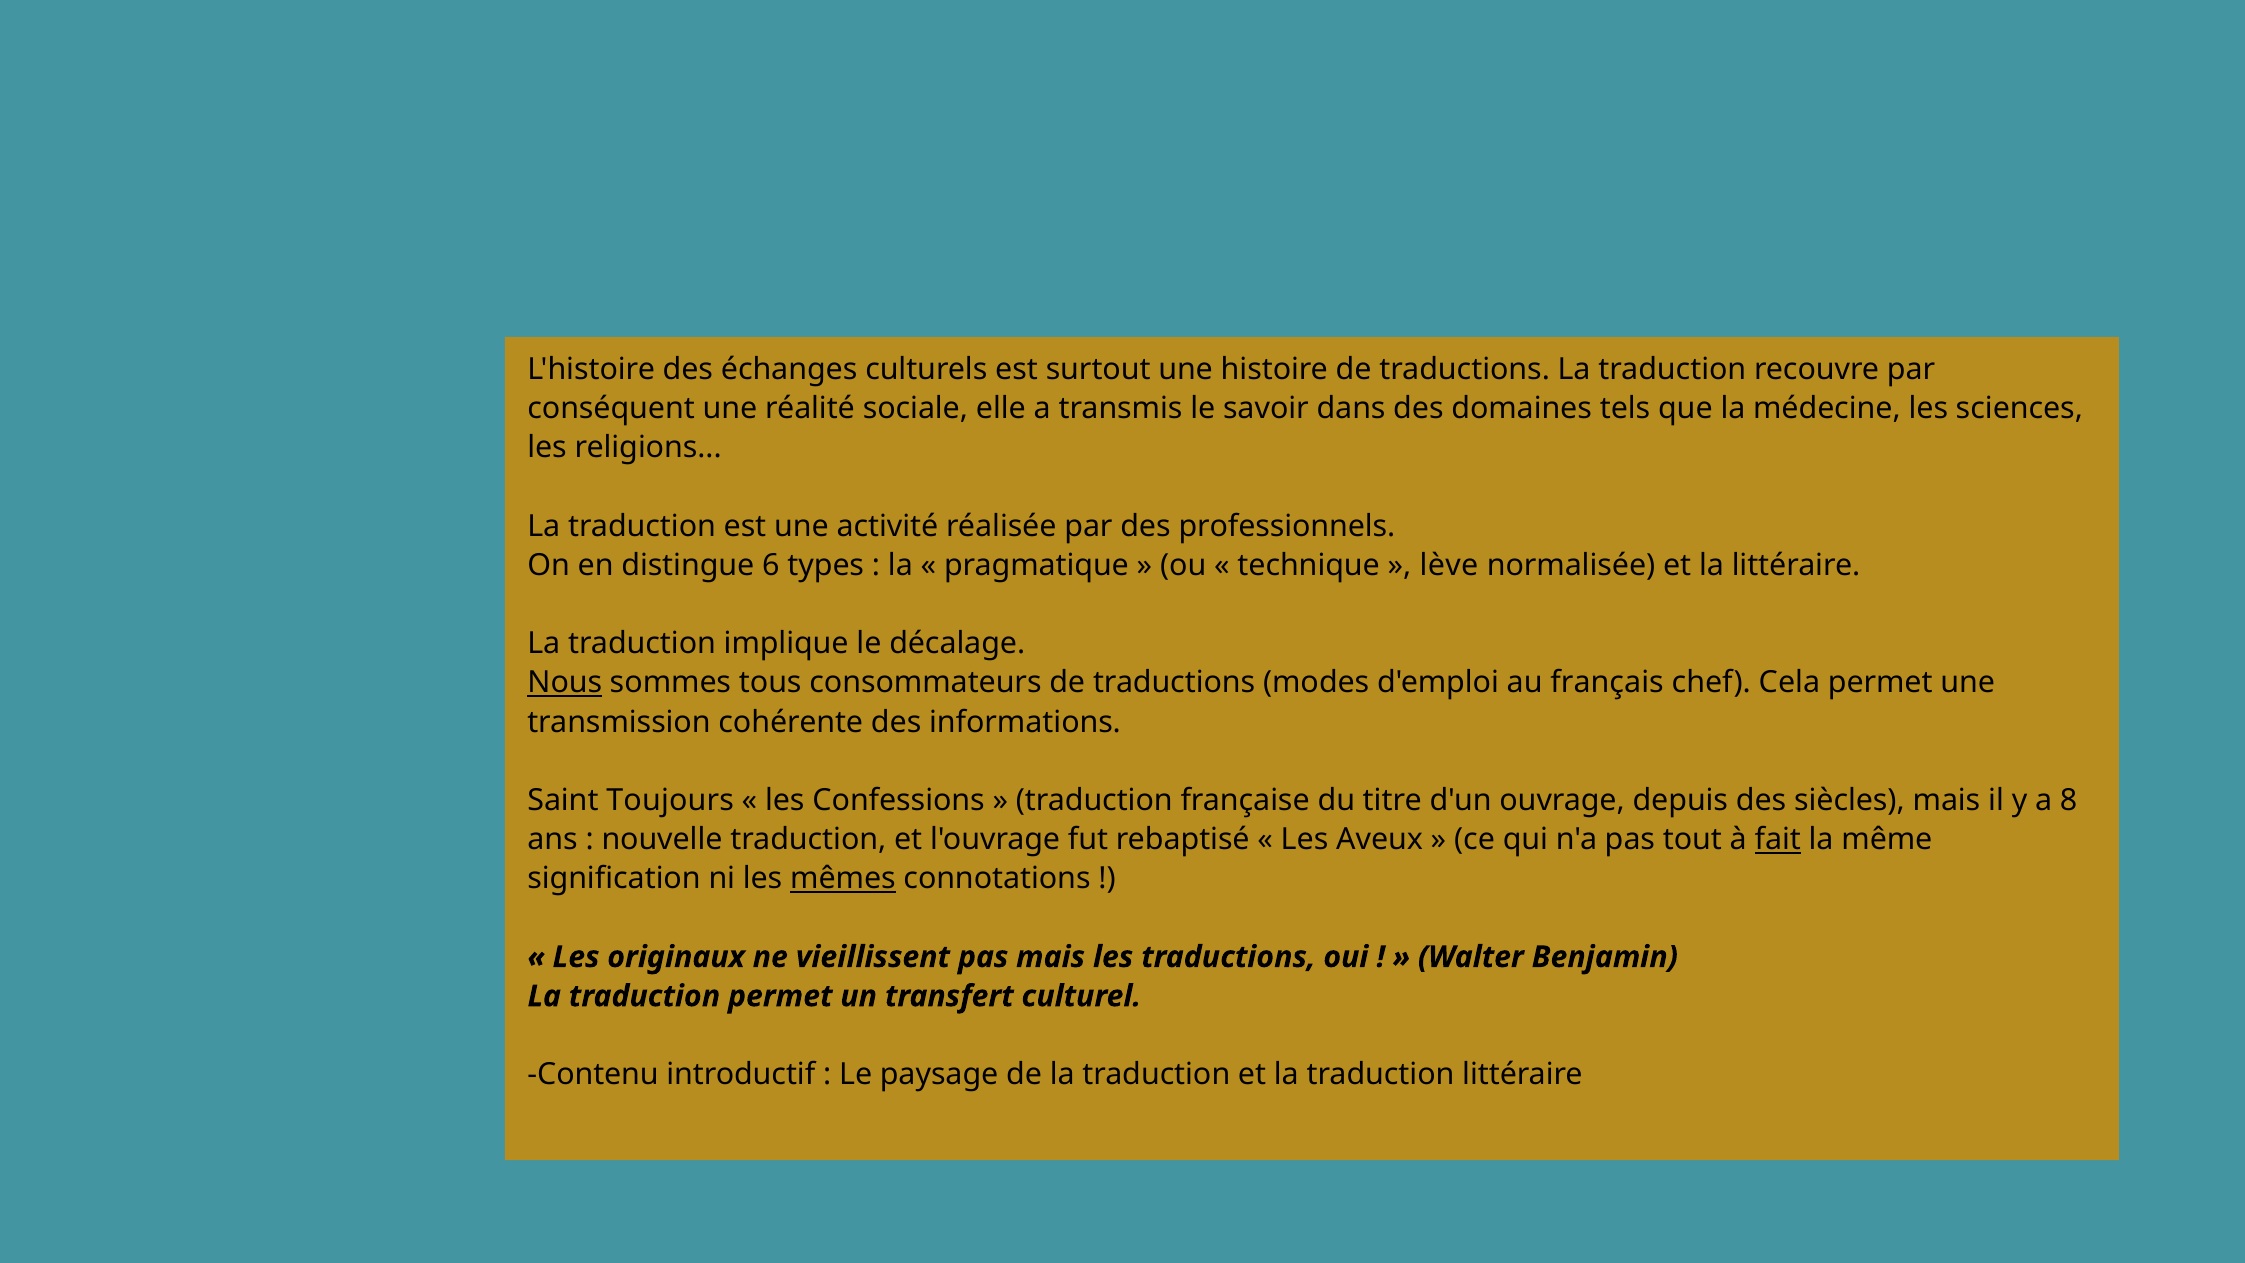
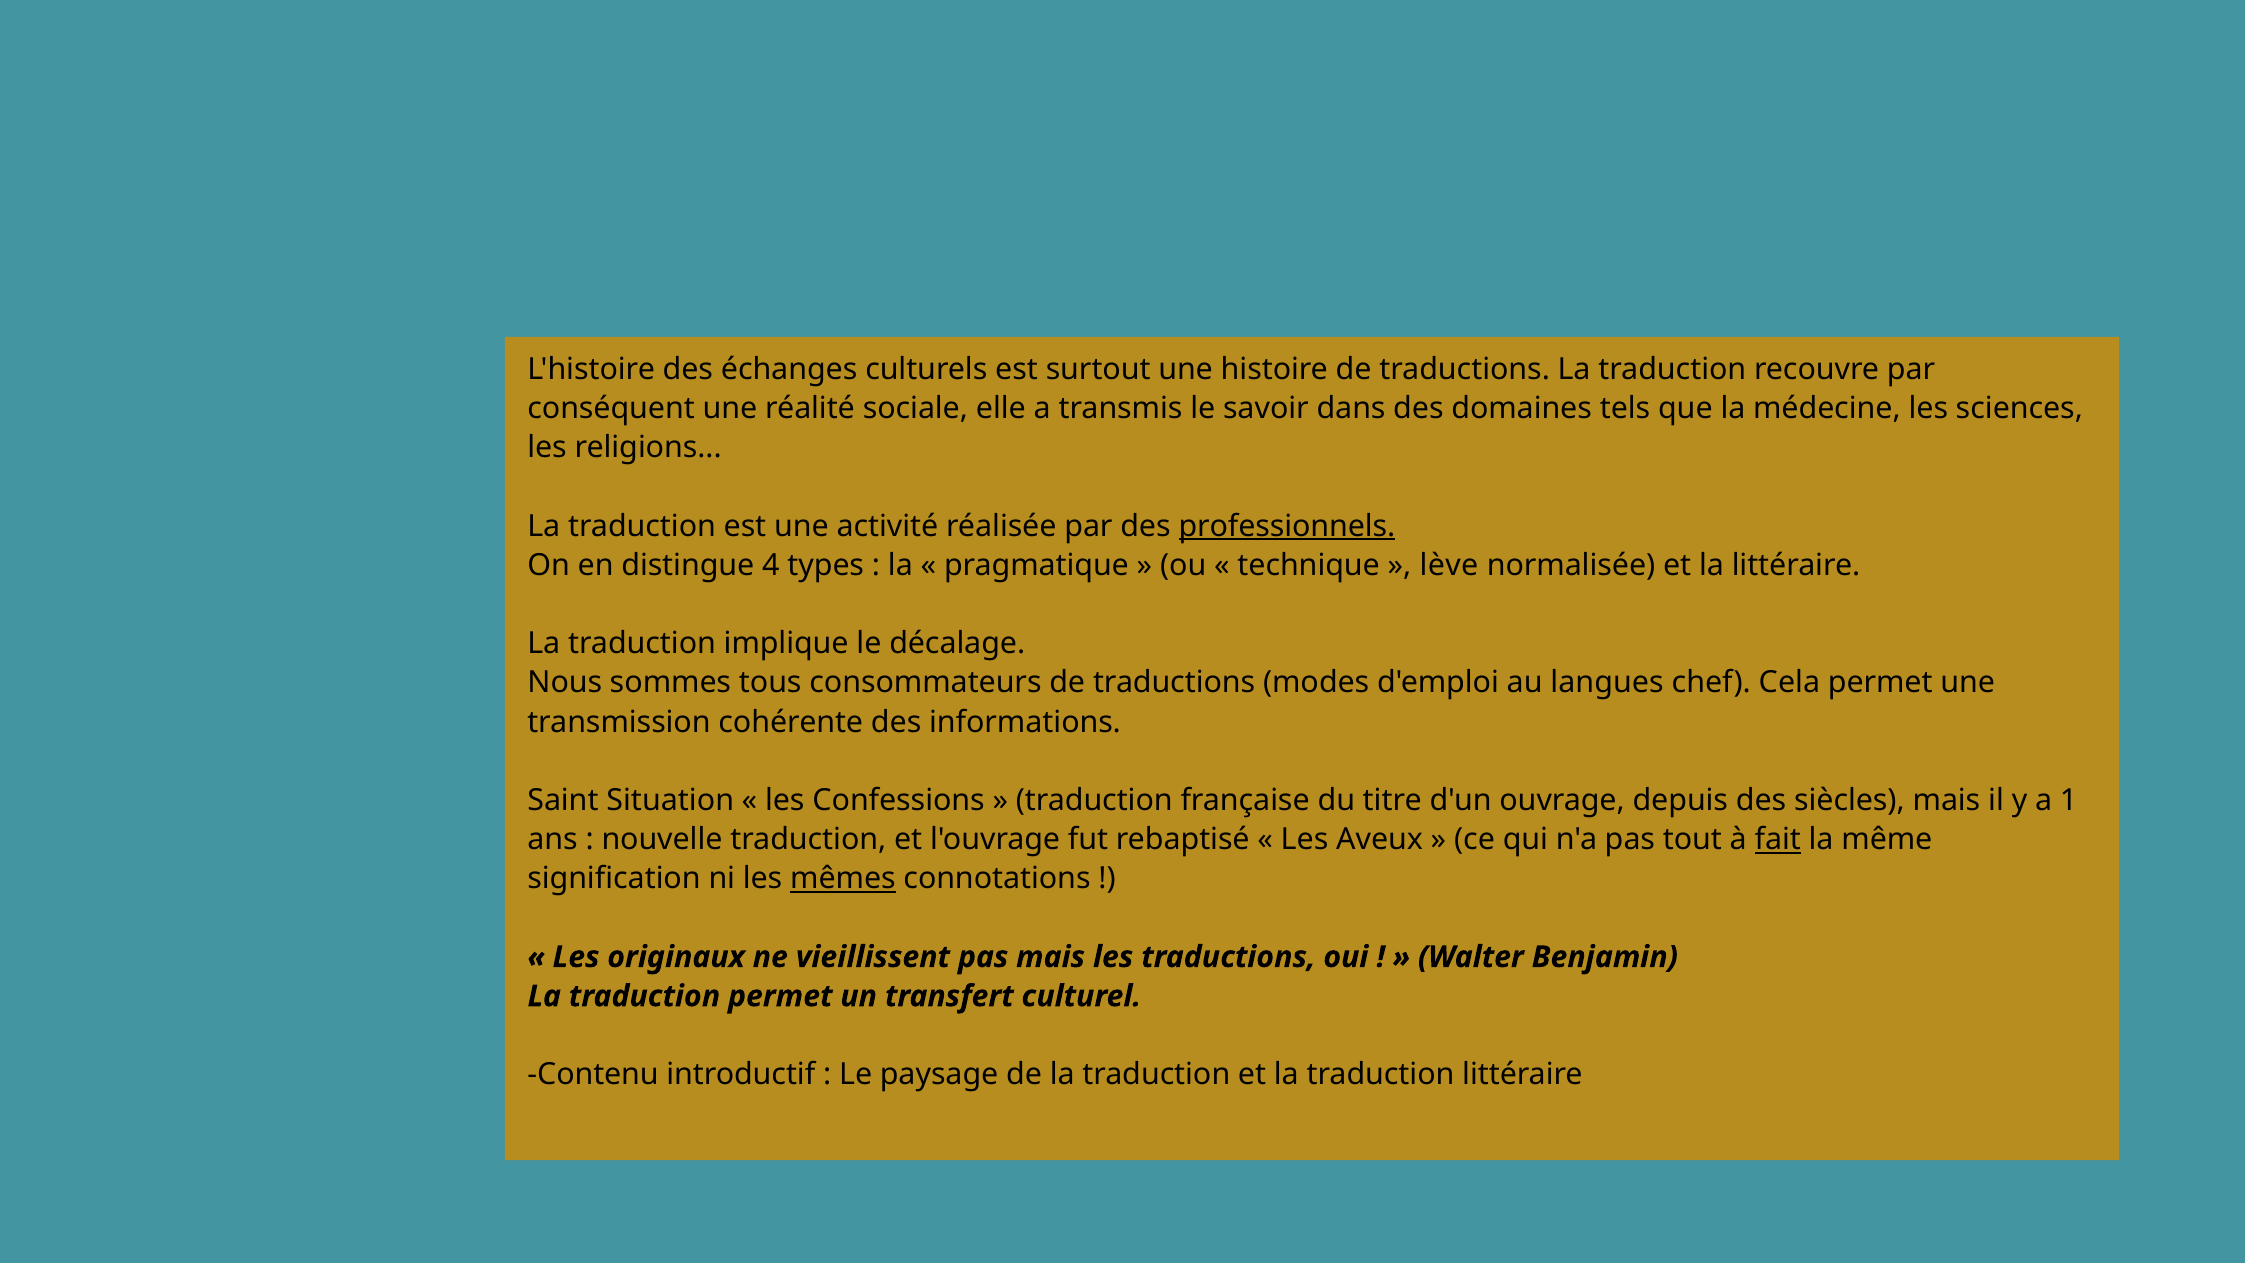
professionnels underline: none -> present
6: 6 -> 4
Nous underline: present -> none
français: français -> langues
Toujours: Toujours -> Situation
8: 8 -> 1
